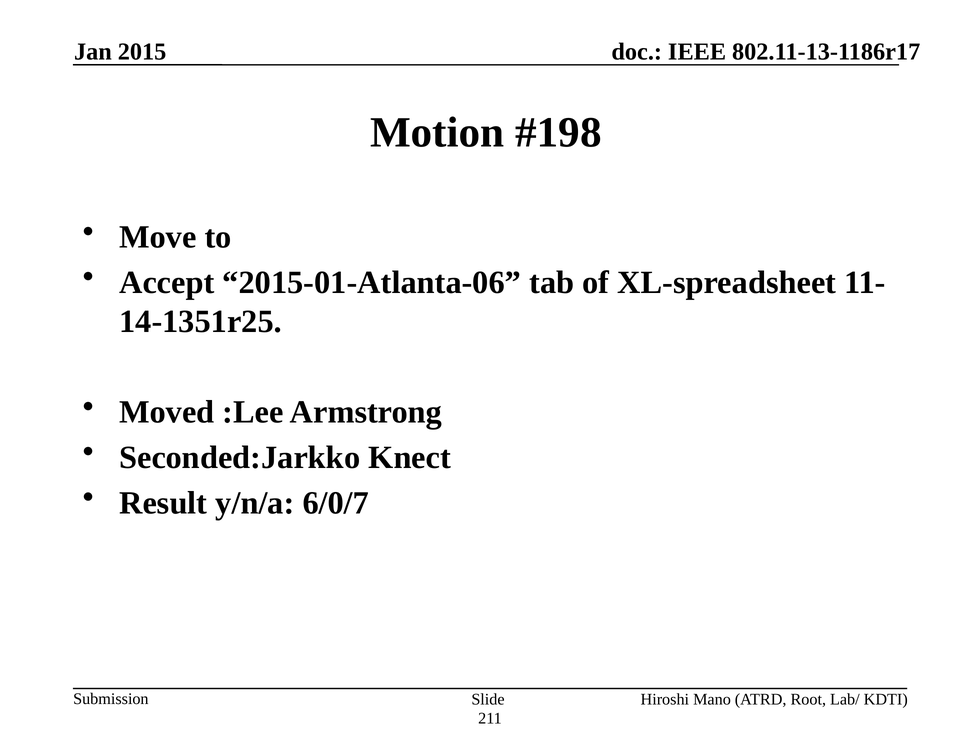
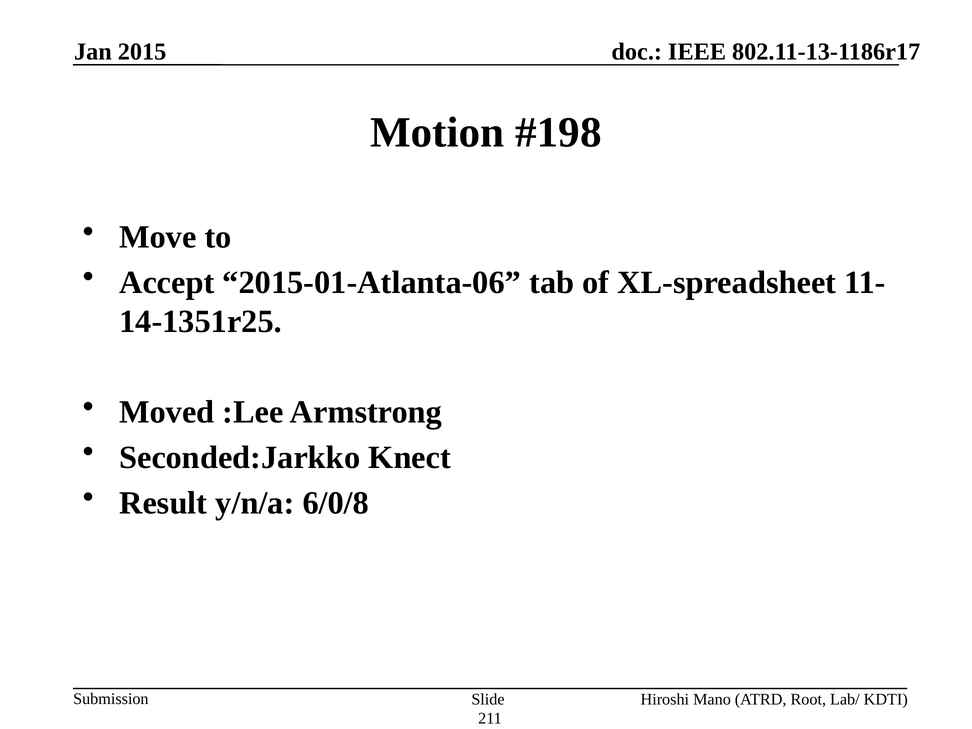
6/0/7: 6/0/7 -> 6/0/8
